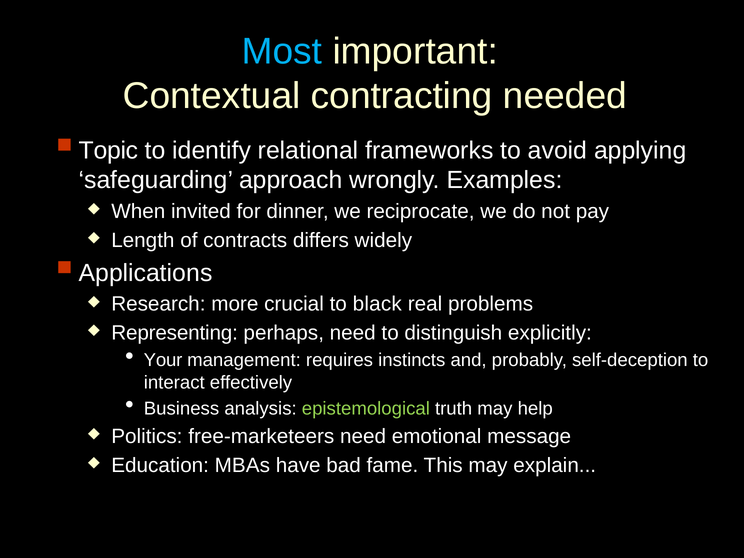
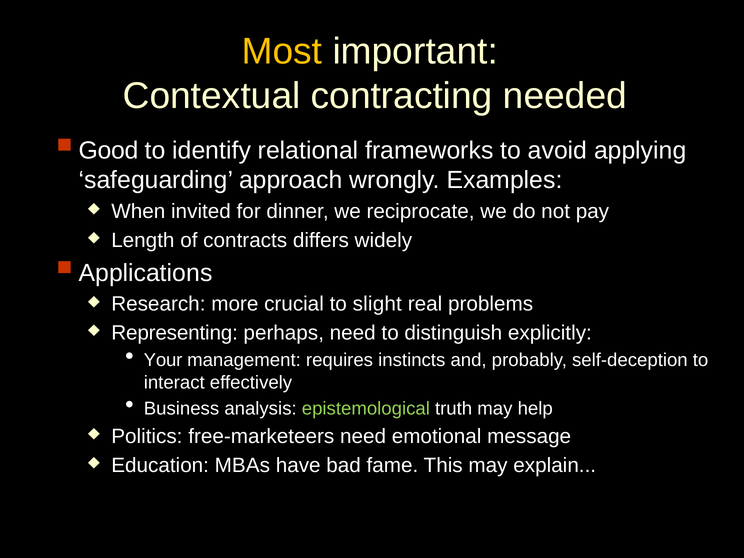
Most colour: light blue -> yellow
Topic: Topic -> Good
black: black -> slight
